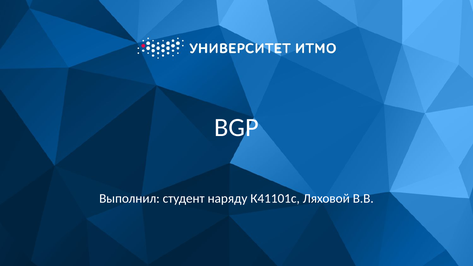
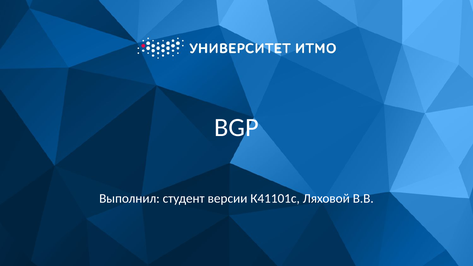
наряду: наряду -> версии
